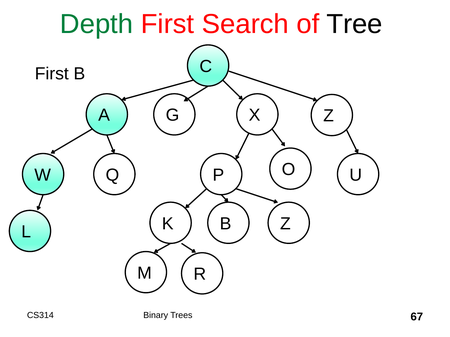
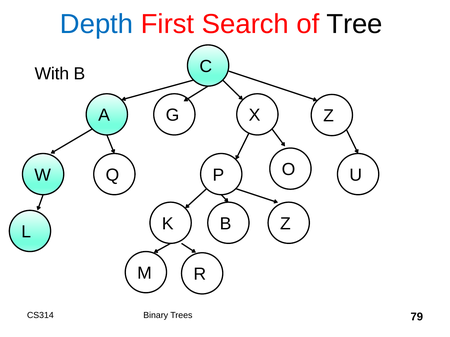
Depth colour: green -> blue
First at (52, 74): First -> With
67: 67 -> 79
